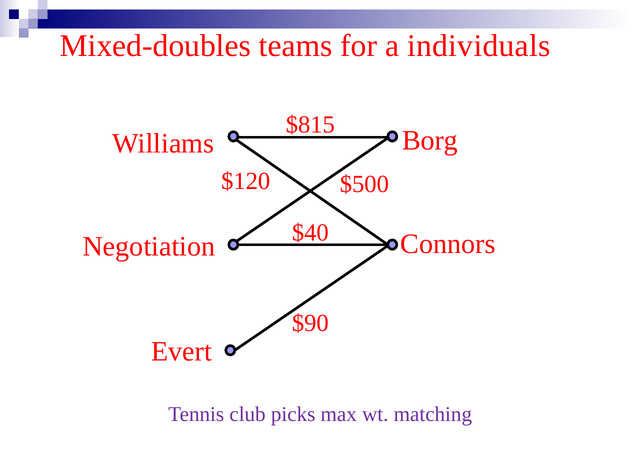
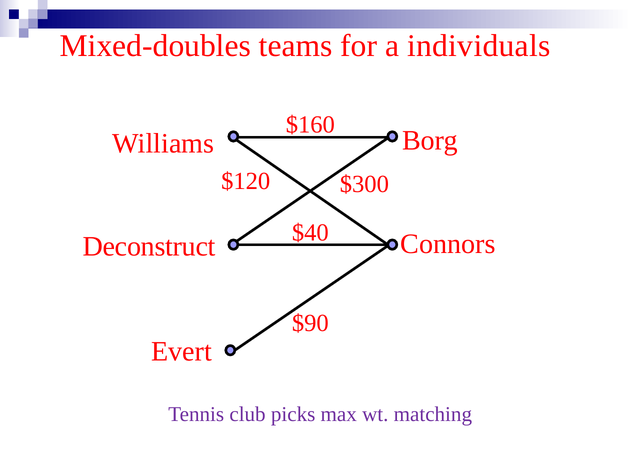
$815: $815 -> $160
$500: $500 -> $300
Negotiation: Negotiation -> Deconstruct
